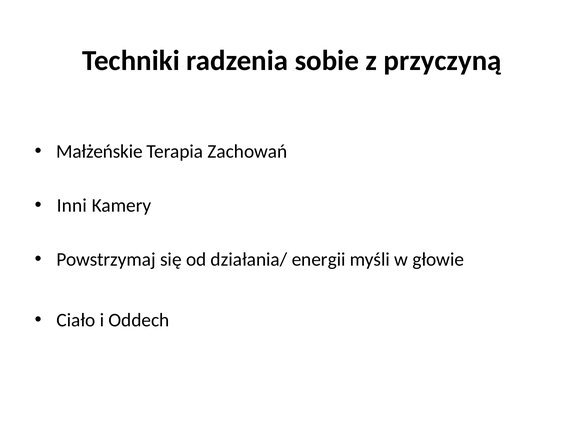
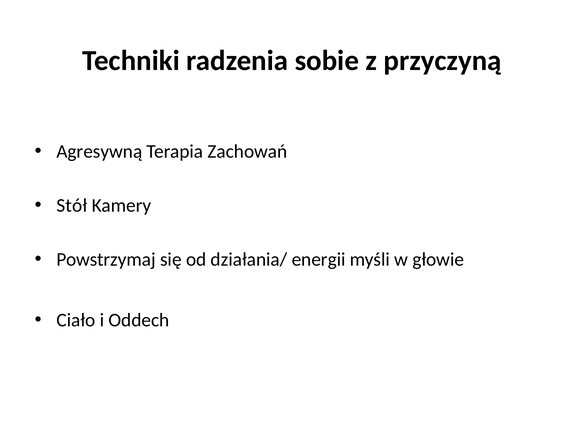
Małżeńskie: Małżeńskie -> Agresywną
Inni: Inni -> Stół
